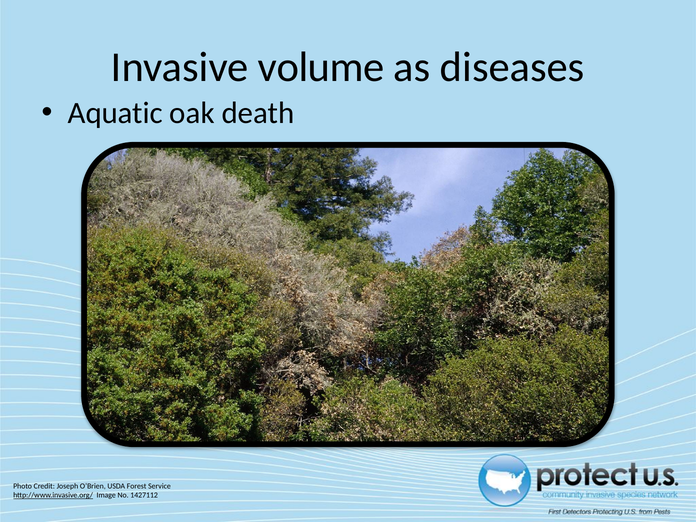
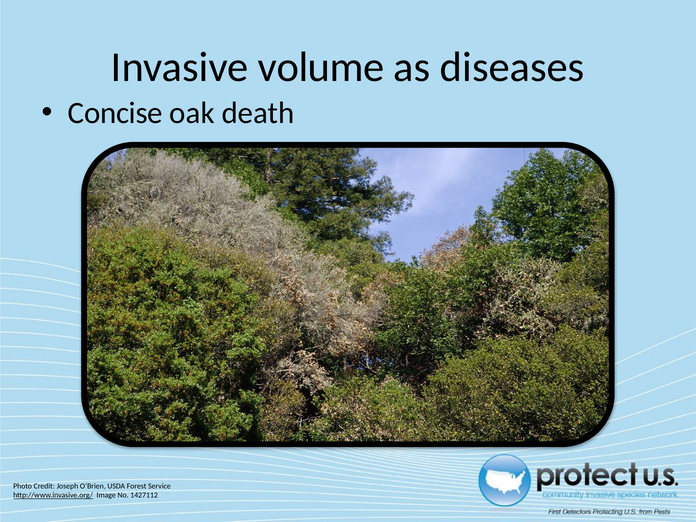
Aquatic: Aquatic -> Concise
